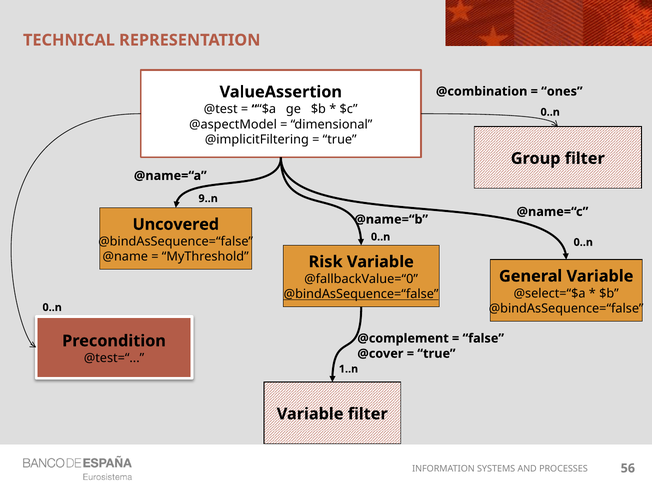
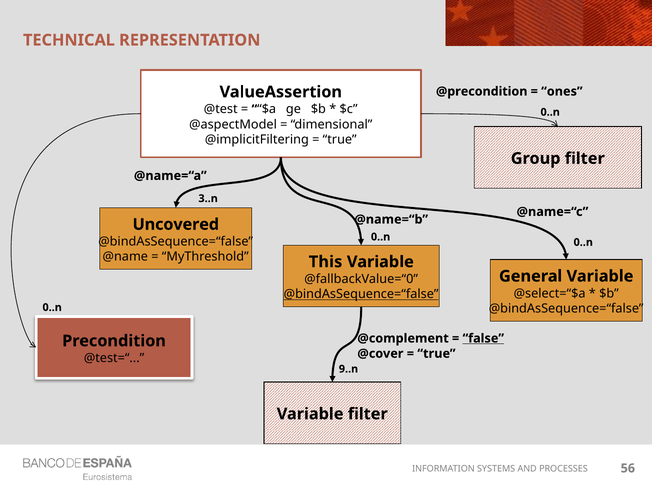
@combination: @combination -> @precondition
9..n: 9..n -> 3..n
Risk: Risk -> This
false underline: none -> present
1..n: 1..n -> 9..n
